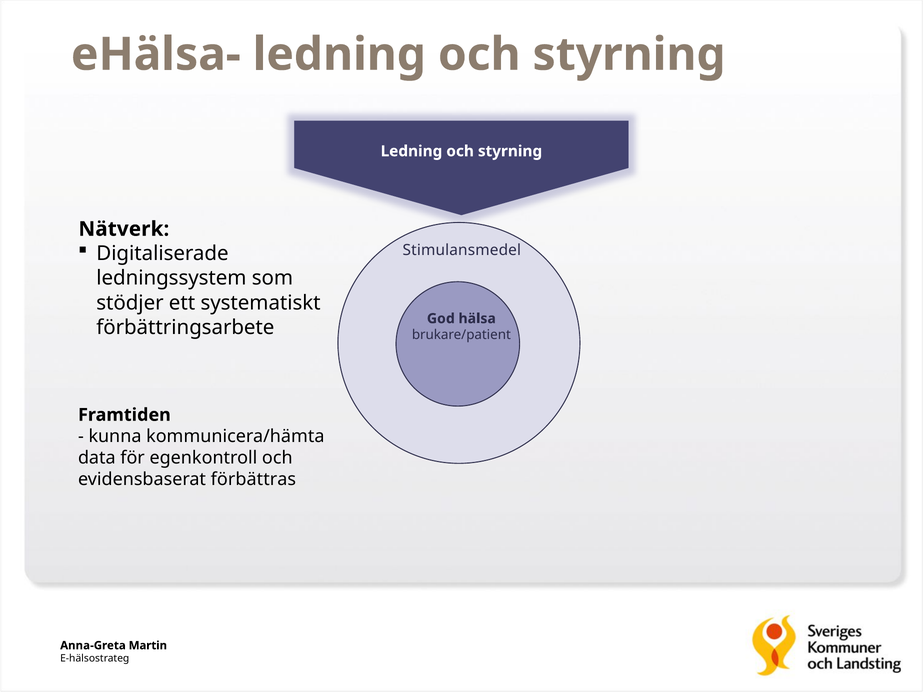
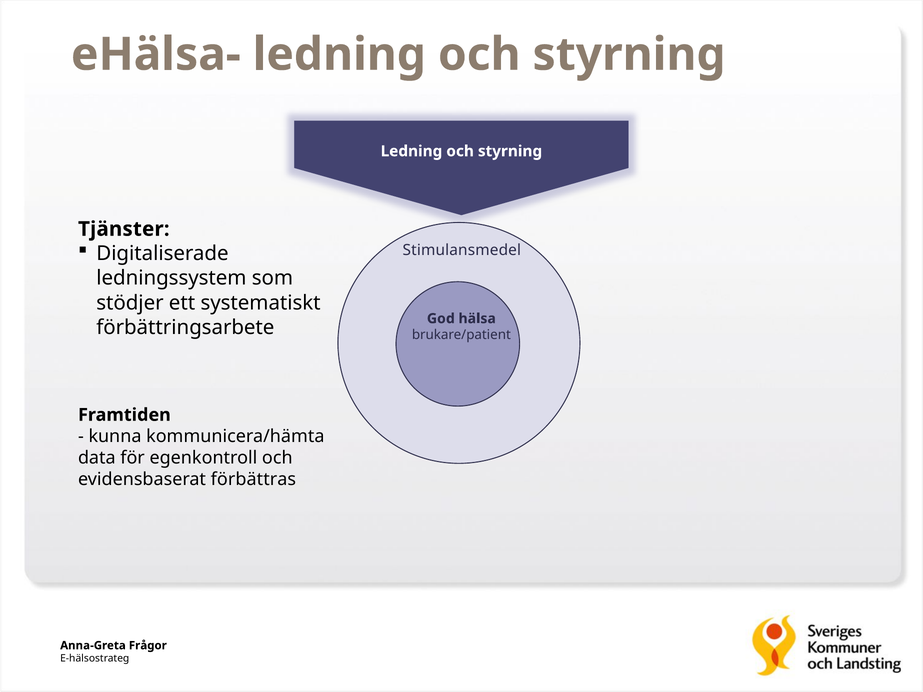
Nätverk: Nätverk -> Tjänster
Martin: Martin -> Frågor
